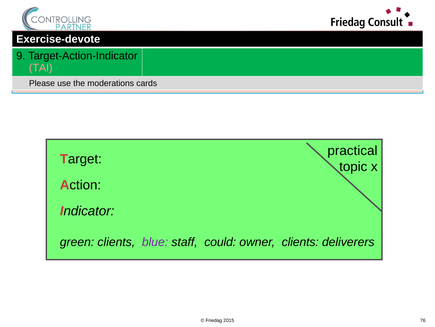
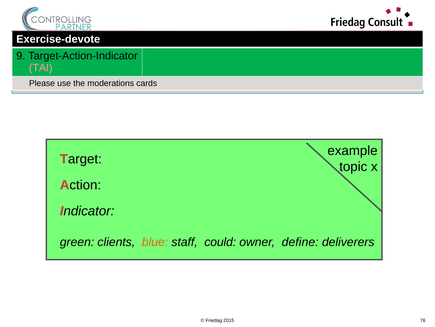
practical: practical -> example
blue colour: purple -> orange
owner clients: clients -> define
